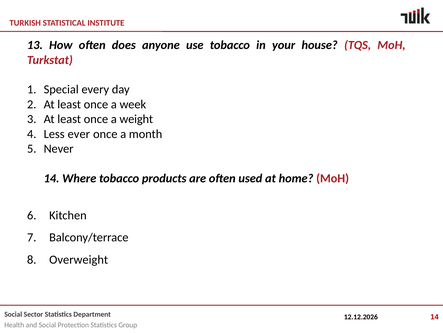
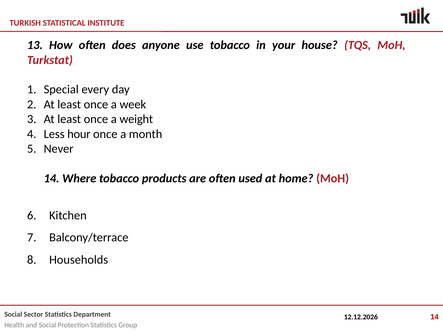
ever: ever -> hour
Overweight: Overweight -> Households
